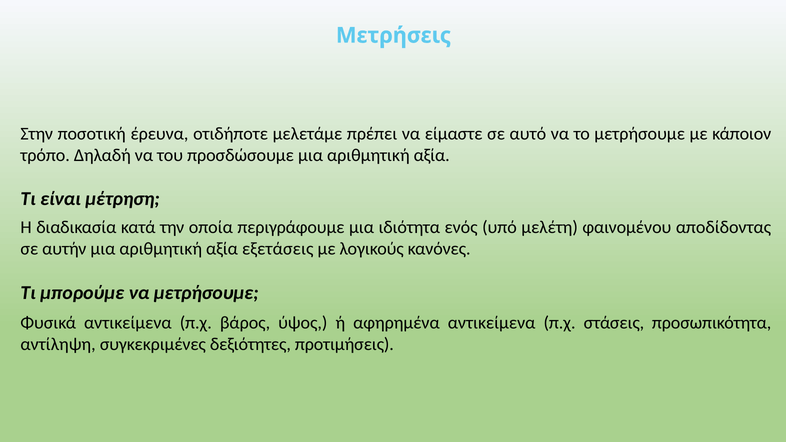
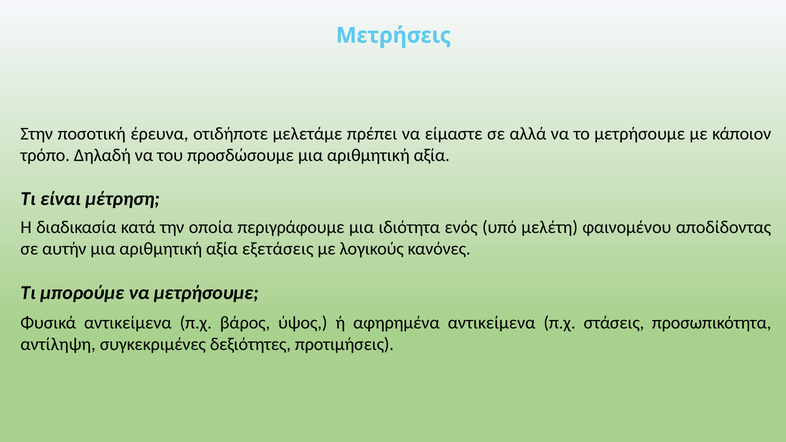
αυτό: αυτό -> αλλά
